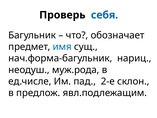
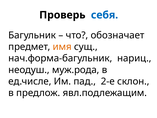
имя colour: blue -> orange
